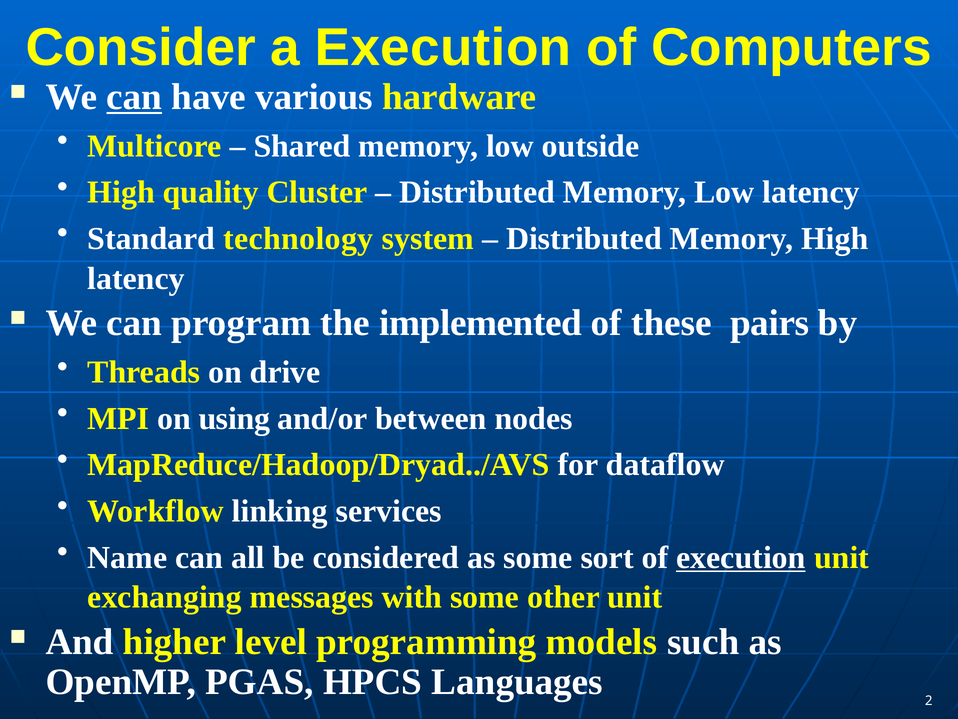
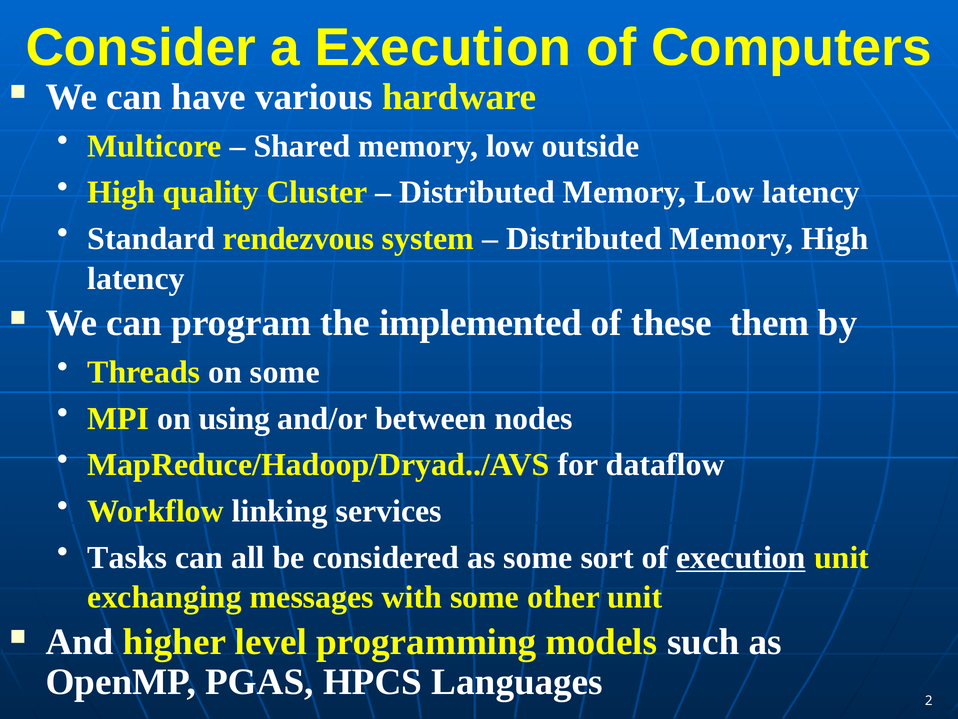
can at (134, 97) underline: present -> none
technology: technology -> rendezvous
pairs: pairs -> them
on drive: drive -> some
Name: Name -> Tasks
